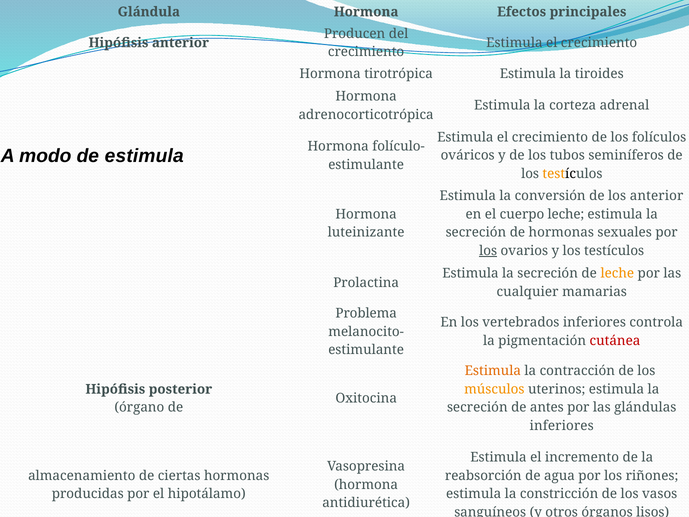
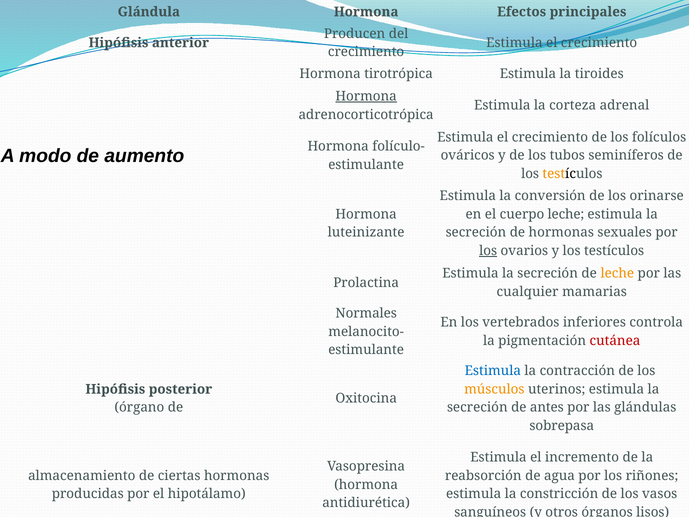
Hormona at (366, 96) underline: none -> present
de estimula: estimula -> aumento
los anterior: anterior -> orinarse
Problema: Problema -> Normales
Estimula at (493, 371) colour: orange -> blue
inferiores at (562, 426): inferiores -> sobrepasa
